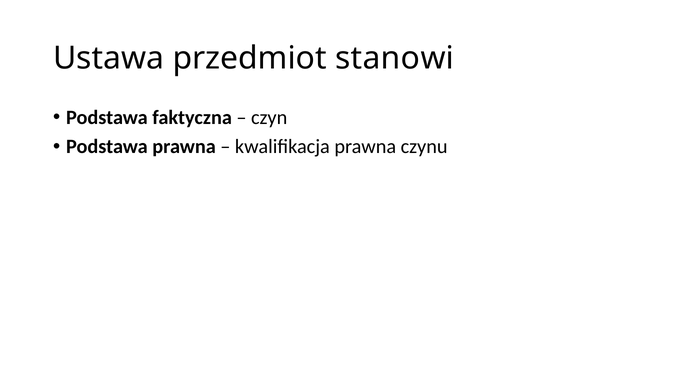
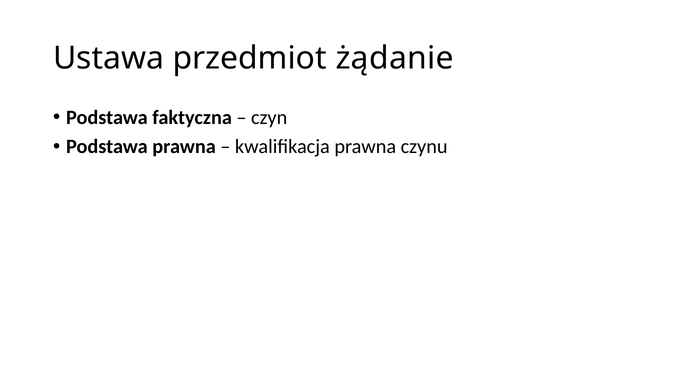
stanowi: stanowi -> żądanie
